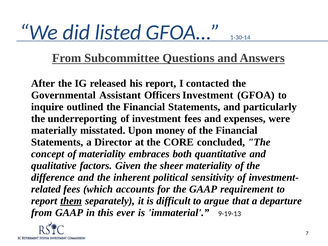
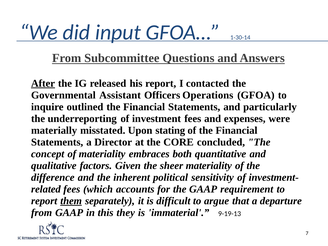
listed: listed -> input
After underline: none -> present
Officers Investment: Investment -> Operations
money: money -> stating
ever: ever -> they
